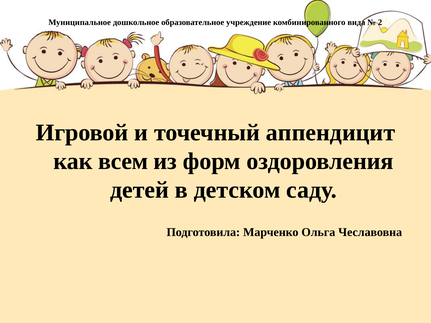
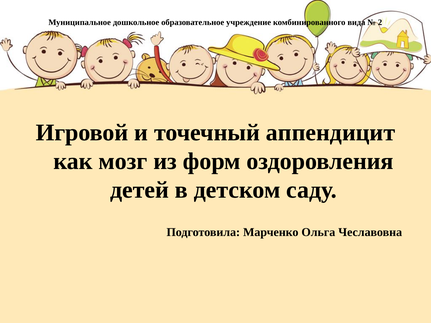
всем: всем -> мозг
